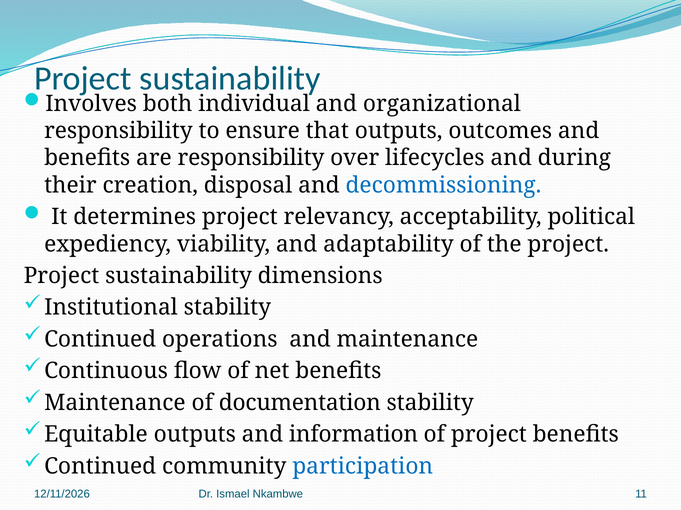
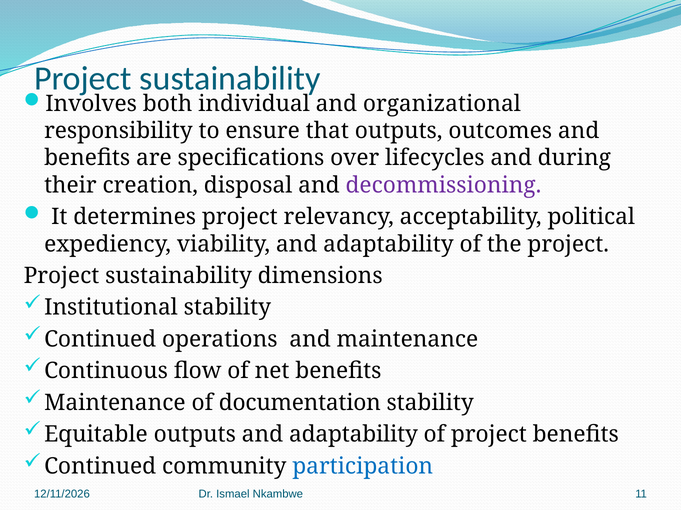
are responsibility: responsibility -> specifications
decommissioning colour: blue -> purple
information at (353, 435): information -> adaptability
